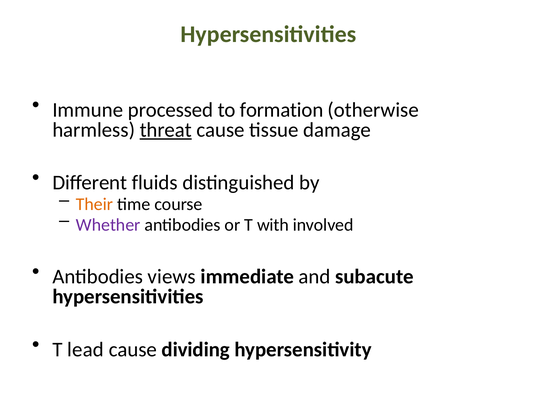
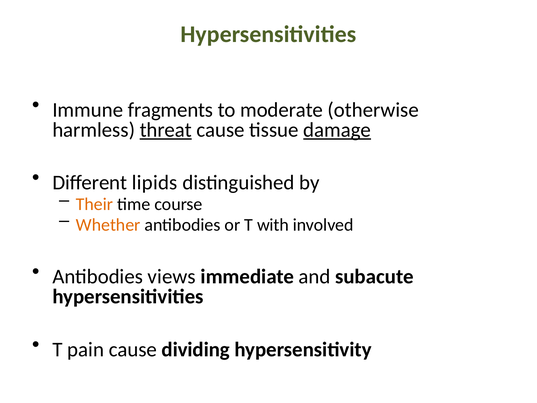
processed: processed -> fragments
formation: formation -> moderate
damage underline: none -> present
fluids: fluids -> lipids
Whether colour: purple -> orange
lead: lead -> pain
